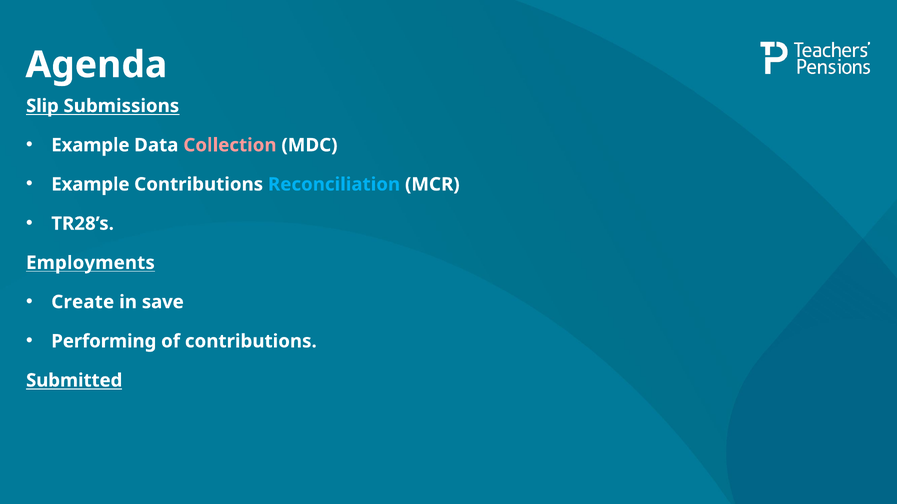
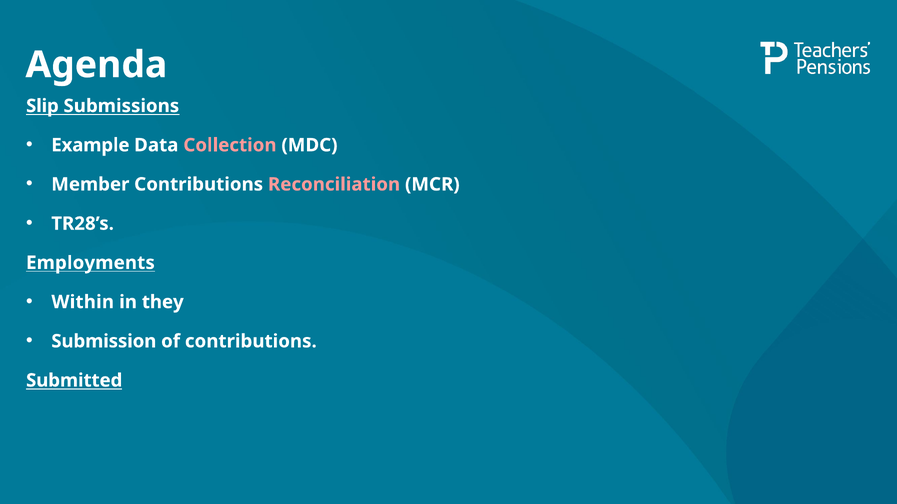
Example at (90, 185): Example -> Member
Reconciliation colour: light blue -> pink
Create: Create -> Within
save: save -> they
Performing: Performing -> Submission
